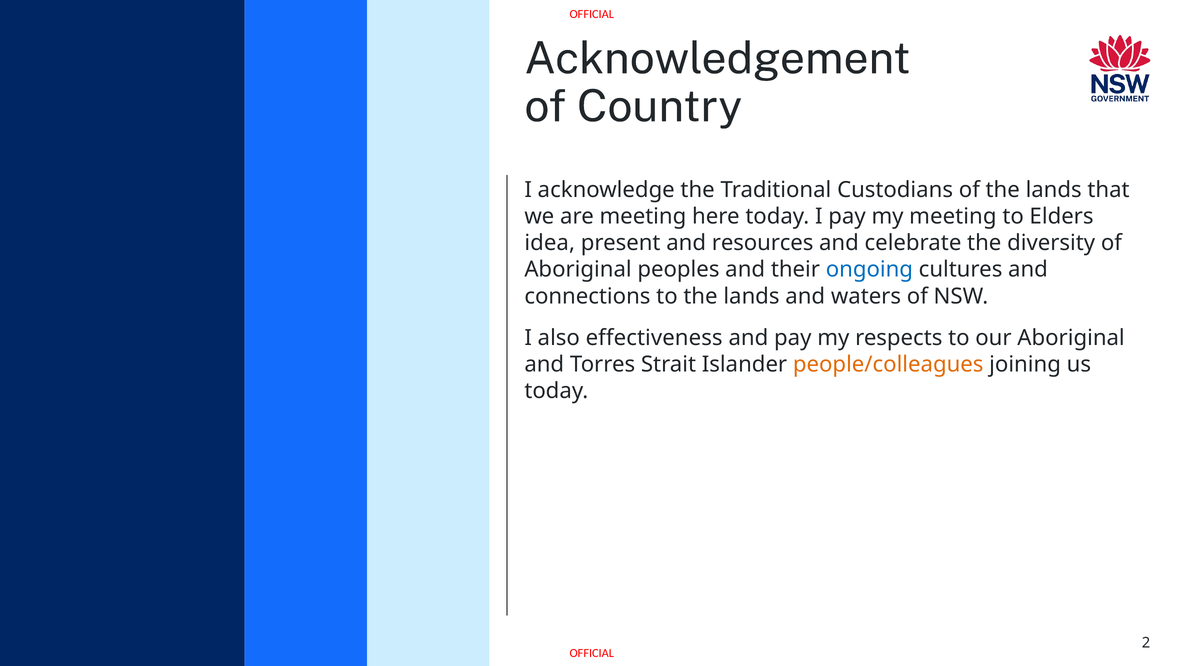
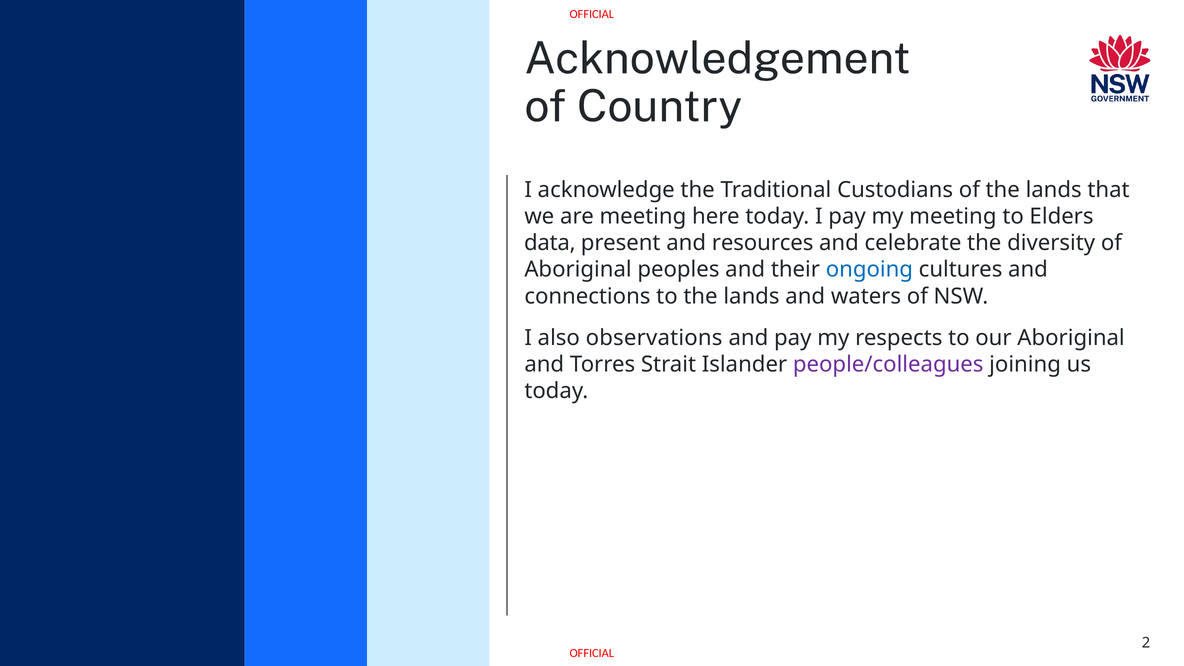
idea: idea -> data
effectiveness: effectiveness -> observations
people/colleagues colour: orange -> purple
